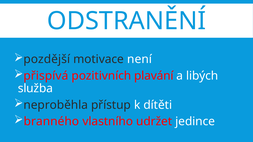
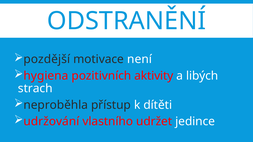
přispívá: přispívá -> hygiena
plavání: plavání -> aktivity
služba: služba -> strach
branného: branného -> udržování
